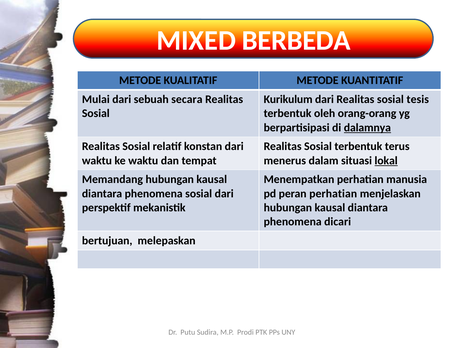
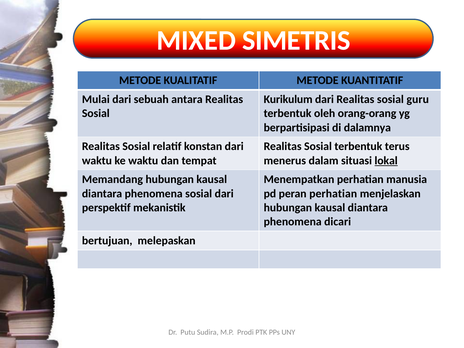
BERBEDA: BERBEDA -> SIMETRIS
secara: secara -> antara
tesis: tesis -> guru
dalamnya underline: present -> none
